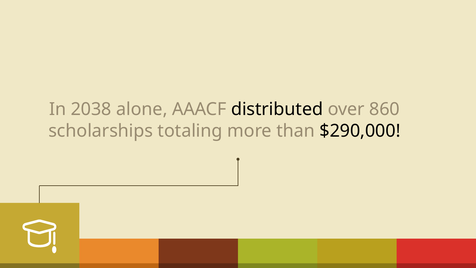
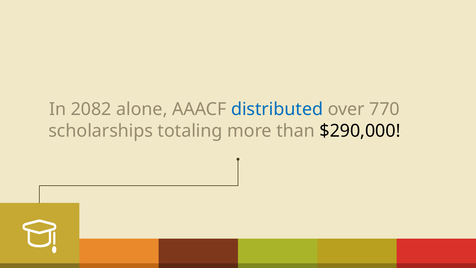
2038: 2038 -> 2082
distributed colour: black -> blue
860: 860 -> 770
